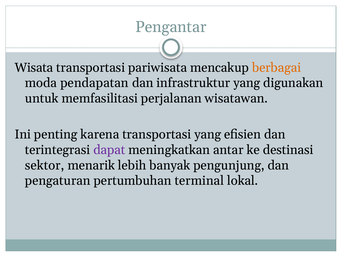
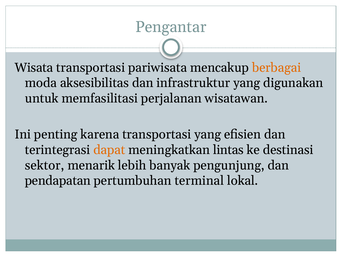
pendapatan: pendapatan -> aksesibilitas
dapat colour: purple -> orange
antar: antar -> lintas
pengaturan: pengaturan -> pendapatan
